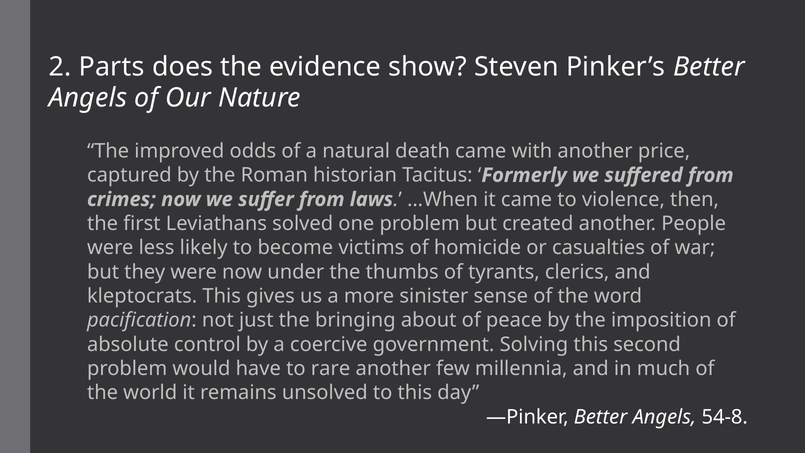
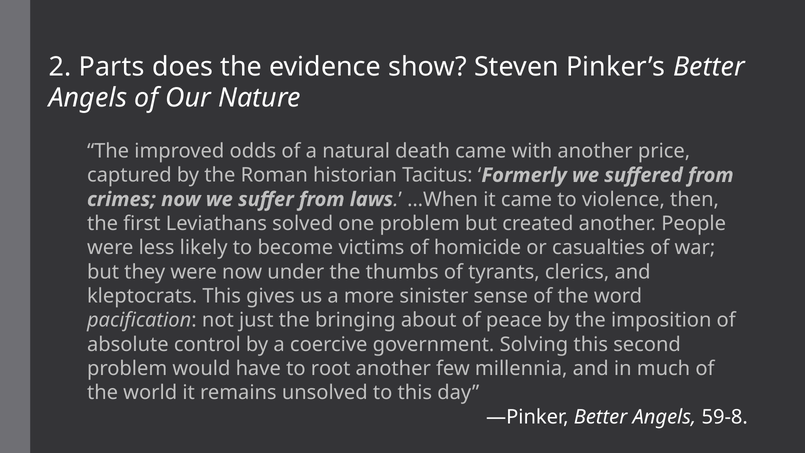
rare: rare -> root
54-8: 54-8 -> 59-8
